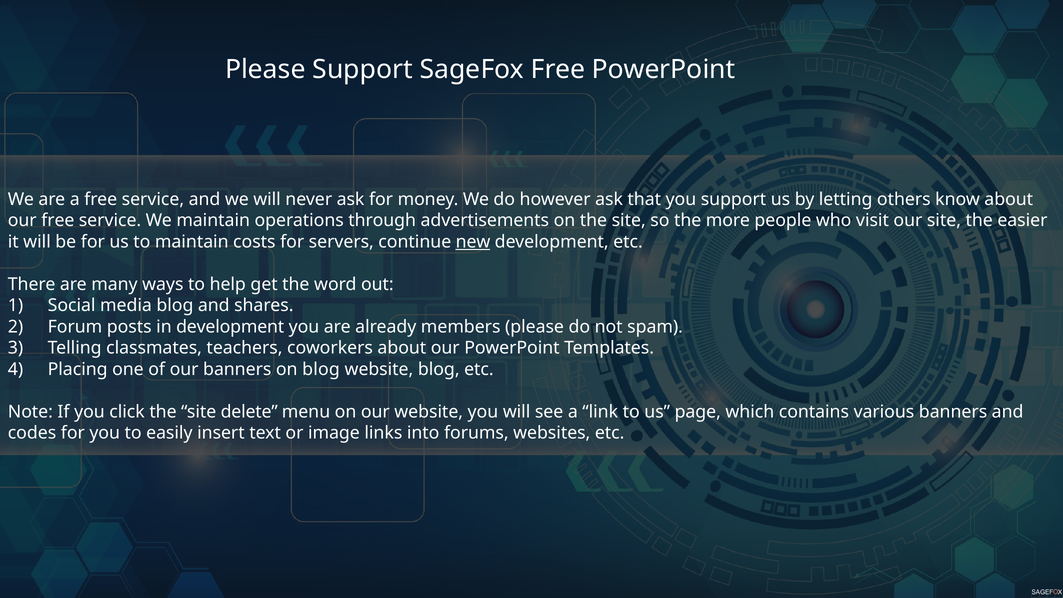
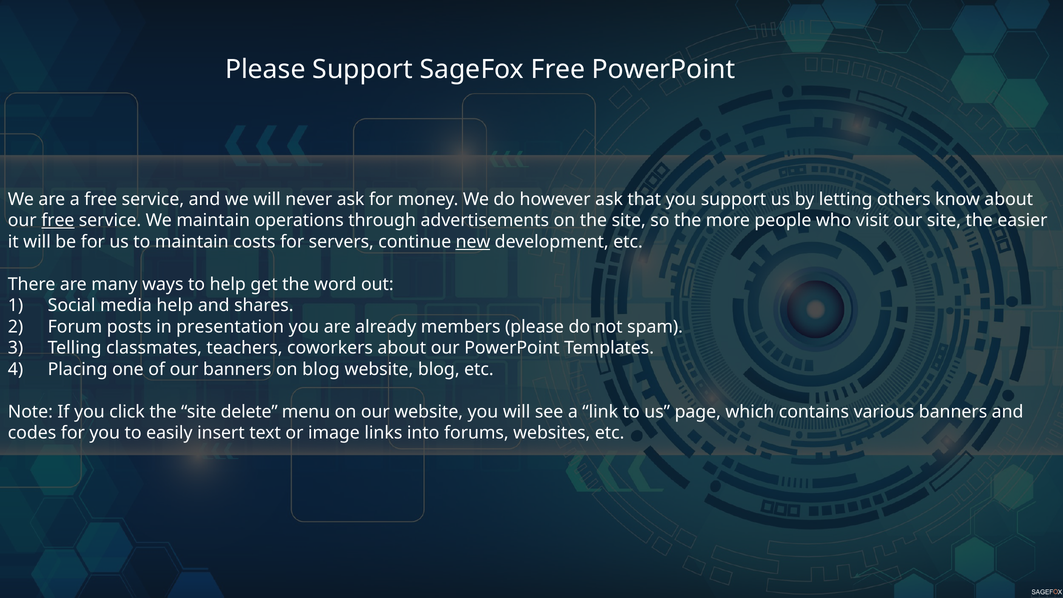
free at (58, 220) underline: none -> present
media blog: blog -> help
in development: development -> presentation
